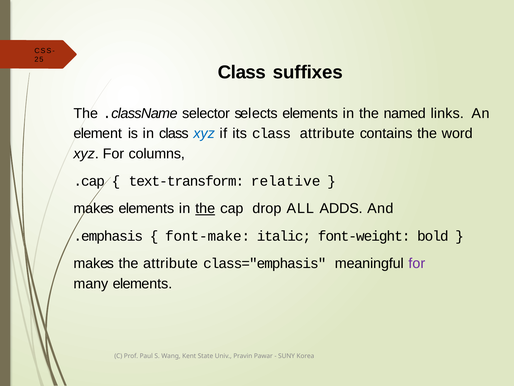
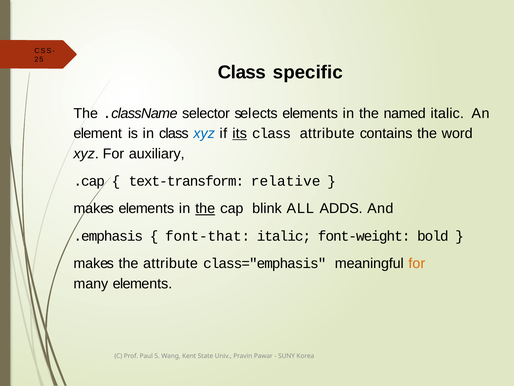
suffixes: suffixes -> specific
named links: links -> italic
its underline: none -> present
columns: columns -> auxiliary
drop: drop -> blink
font-make: font-make -> font-that
for at (417, 263) colour: purple -> orange
